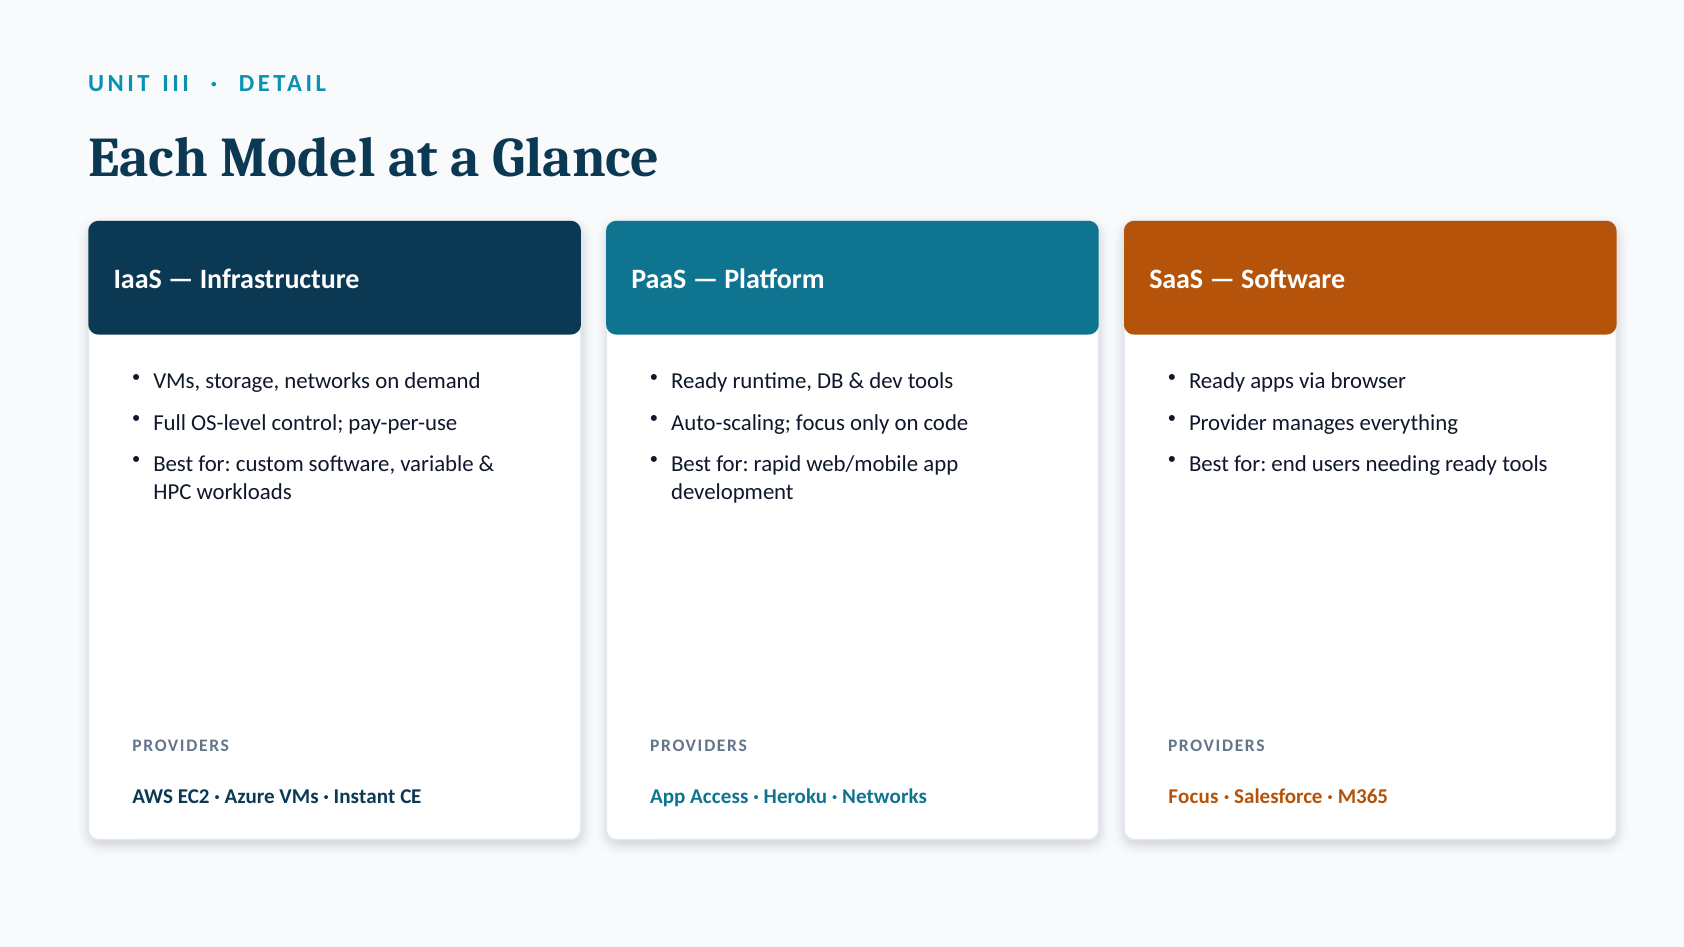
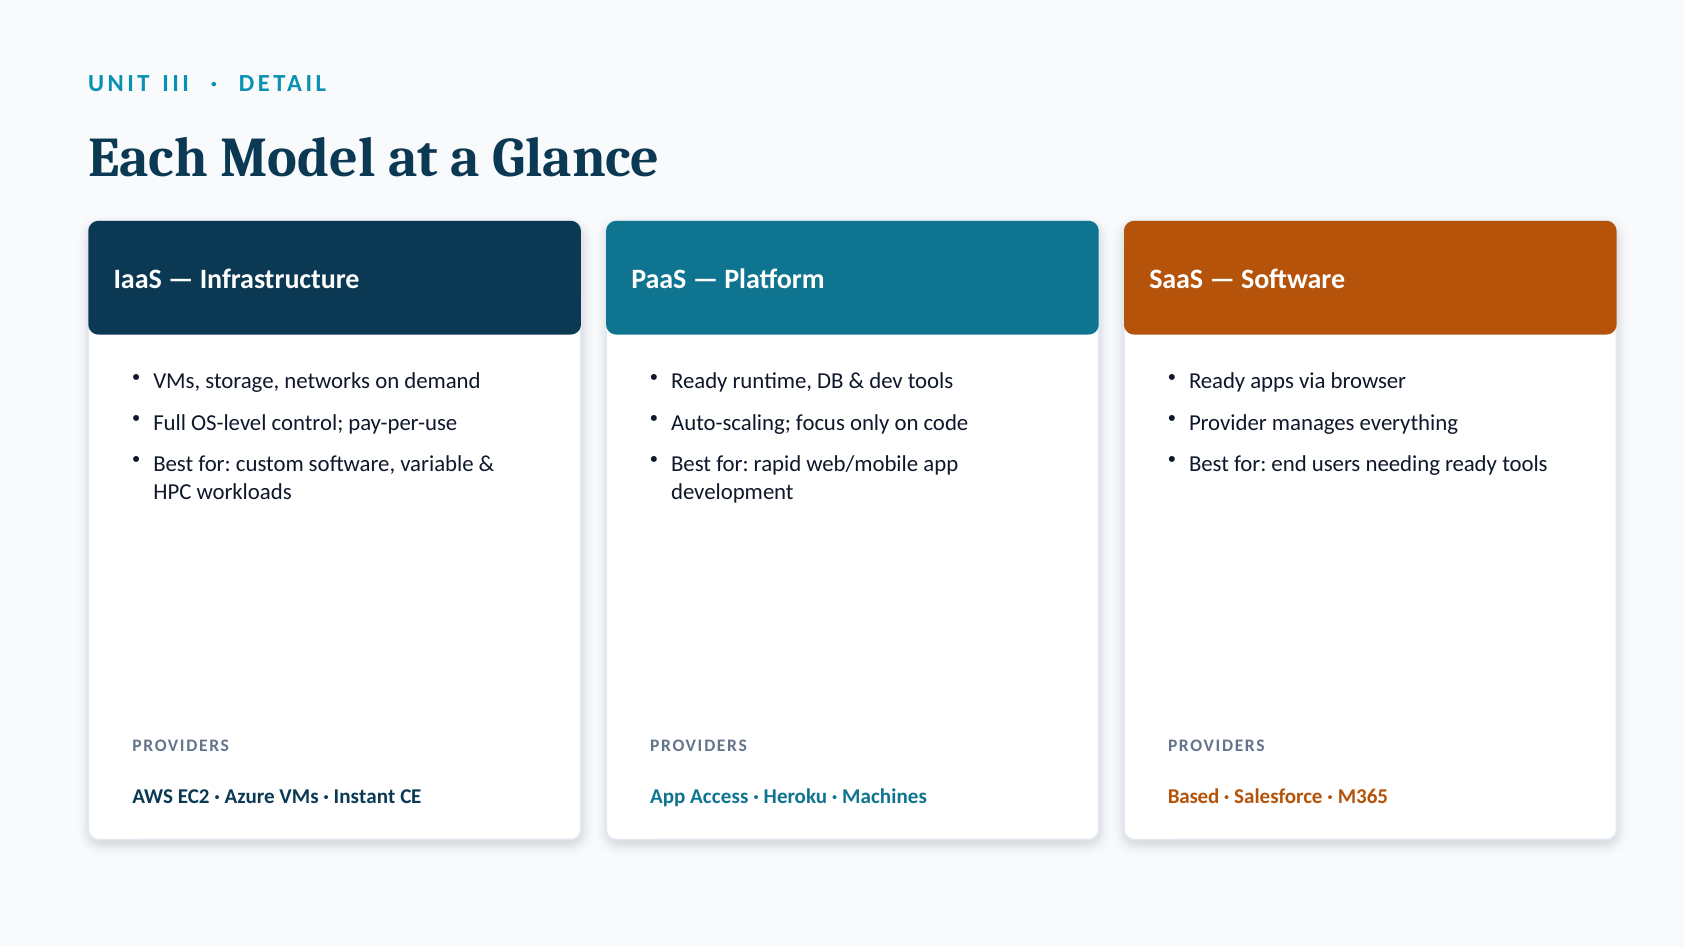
Networks at (885, 797): Networks -> Machines
Focus at (1193, 797): Focus -> Based
